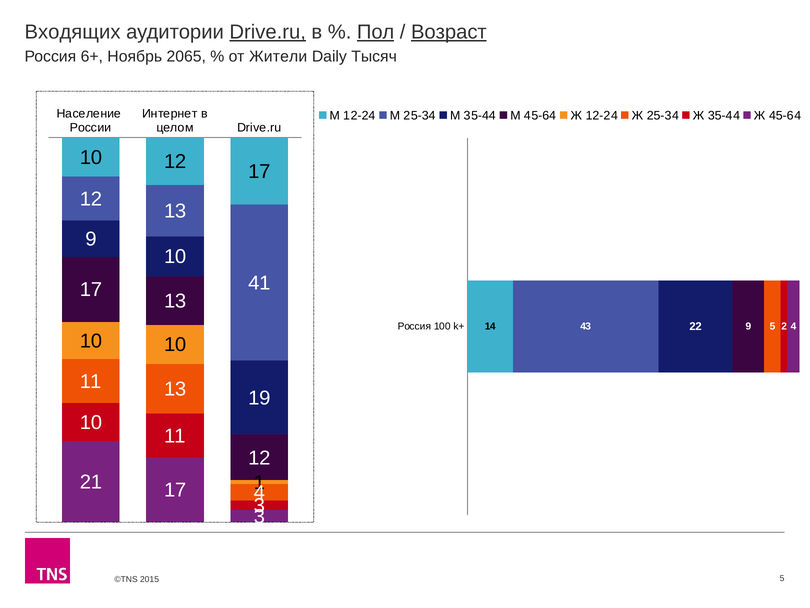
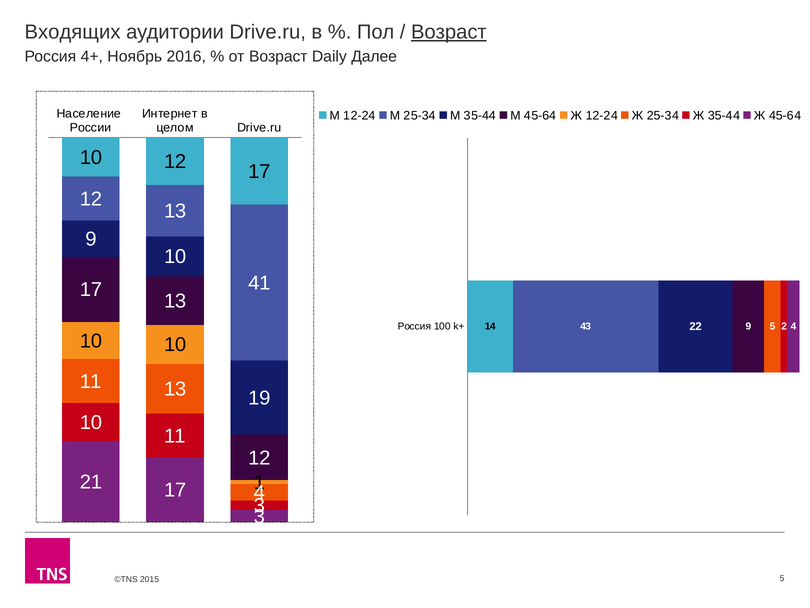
Drive.ru at (268, 32) underline: present -> none
Пол underline: present -> none
6+: 6+ -> 4+
2065: 2065 -> 2016
от Жители: Жители -> Возраст
Тысяч: Тысяч -> Далее
